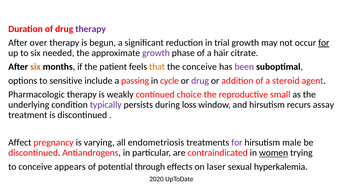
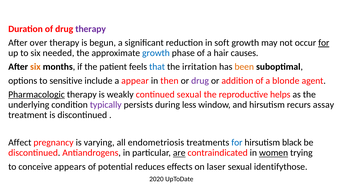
trial: trial -> soft
growth at (156, 53) colour: purple -> blue
citrate: citrate -> causes
that colour: orange -> blue
the conceive: conceive -> irritation
been colour: purple -> orange
passing: passing -> appear
cycle: cycle -> then
steroid: steroid -> blonde
Pharmacologic underline: none -> present
continued choice: choice -> sexual
small: small -> helps
loss: loss -> less
for at (237, 142) colour: purple -> blue
male: male -> black
are underline: none -> present
through: through -> reduces
hyperkalemia: hyperkalemia -> identifythose
